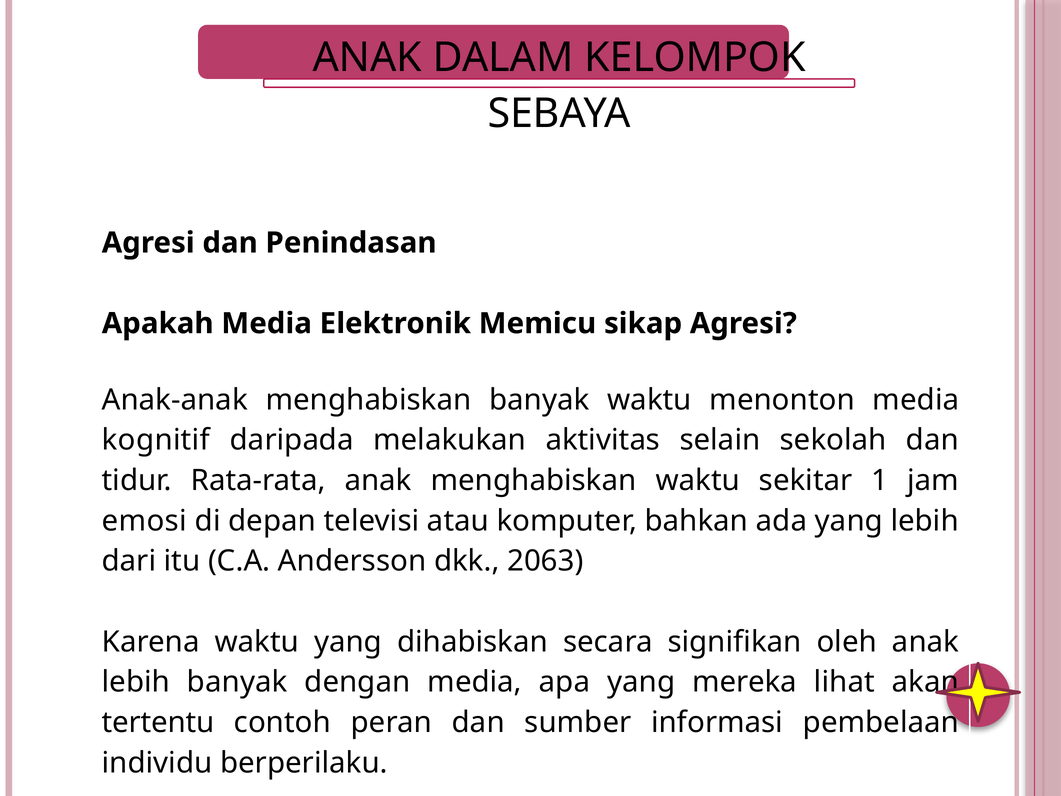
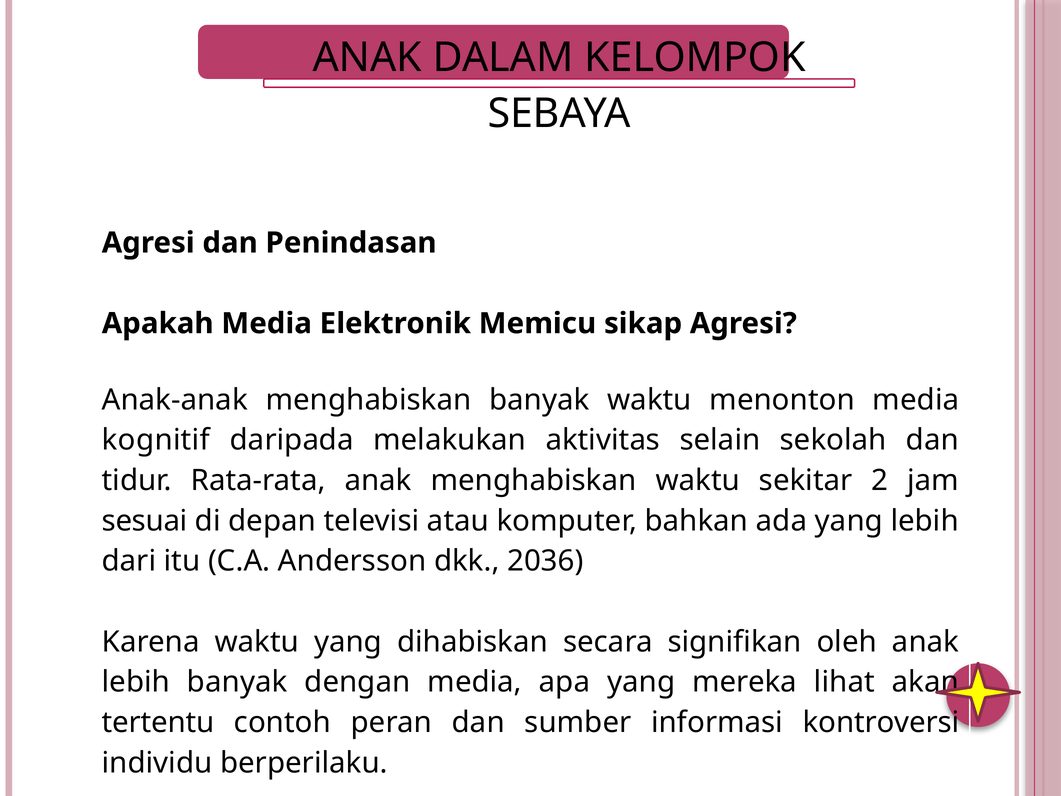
1: 1 -> 2
emosi: emosi -> sesuai
2063: 2063 -> 2036
pembelaan: pembelaan -> kontroversi
